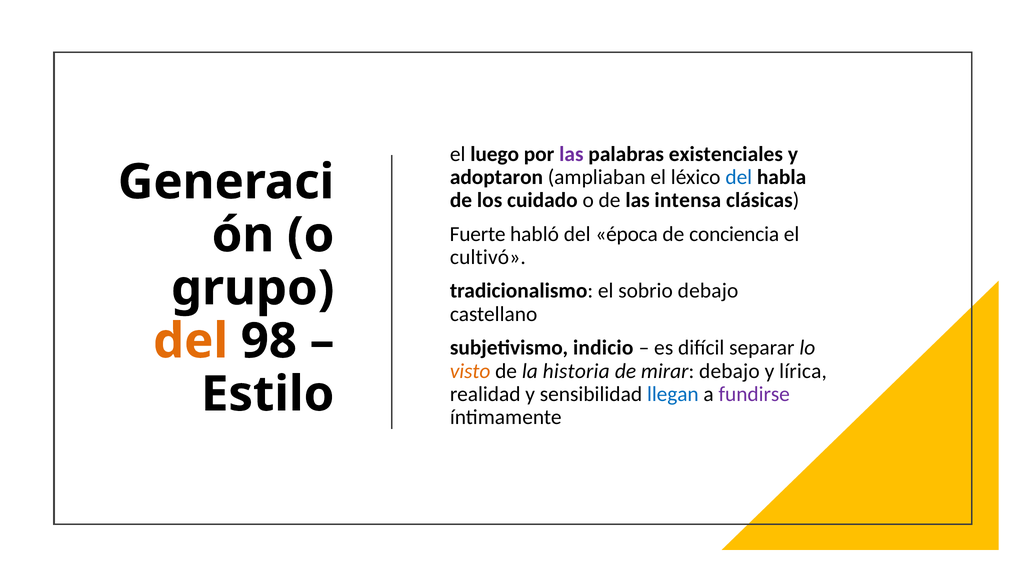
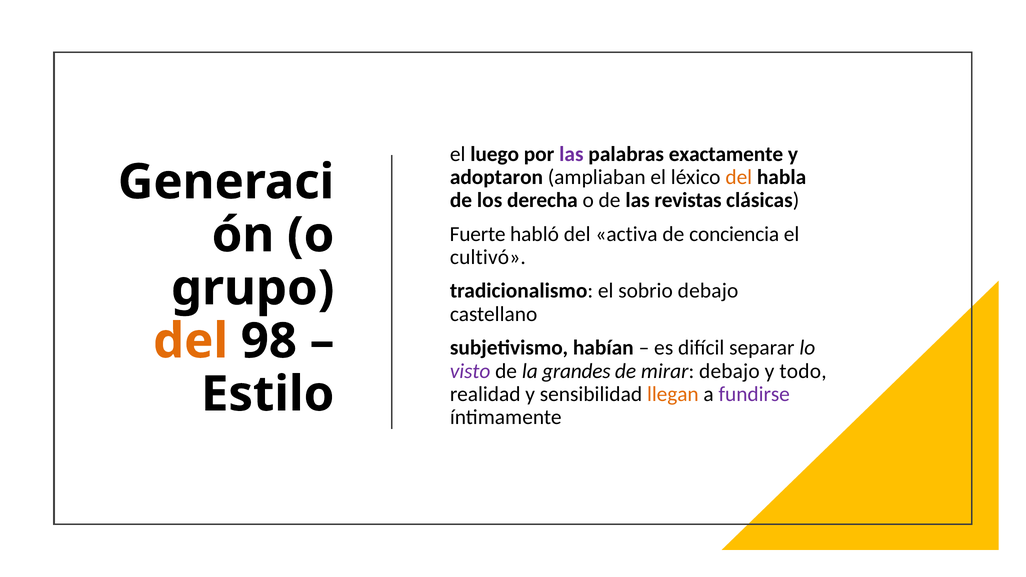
existenciales: existenciales -> exactamente
del at (739, 177) colour: blue -> orange
cuidado: cuidado -> derecha
intensa: intensa -> revistas
época: época -> activa
indicio: indicio -> habían
visto colour: orange -> purple
historia: historia -> grandes
lírica: lírica -> todo
llegan colour: blue -> orange
